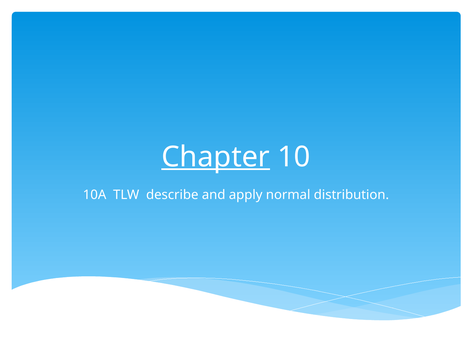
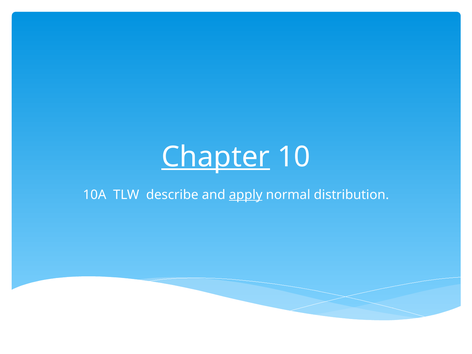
apply underline: none -> present
